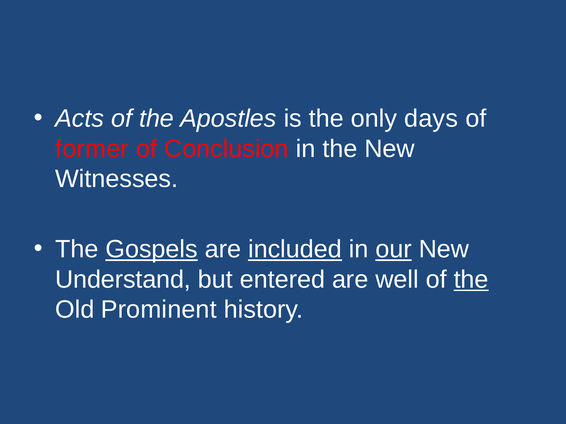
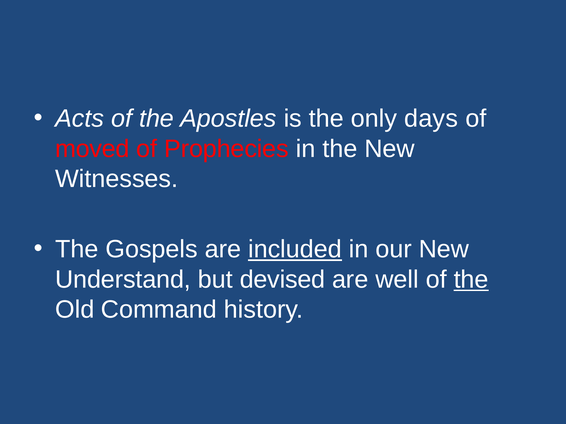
former: former -> moved
Conclusion: Conclusion -> Prophecies
Gospels underline: present -> none
our underline: present -> none
entered: entered -> devised
Prominent: Prominent -> Command
